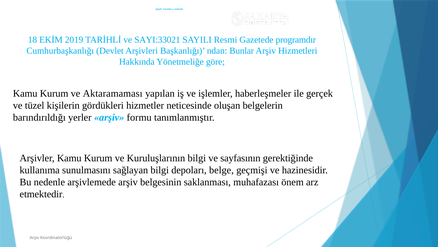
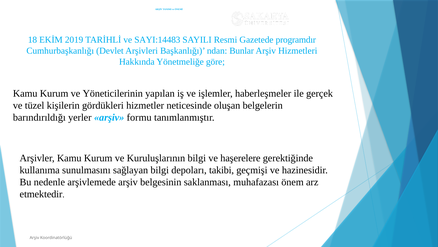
SAYI:33021: SAYI:33021 -> SAYI:14483
Aktaramaması: Aktaramaması -> Yöneticilerinin
sayfasının: sayfasının -> haşerelere
belge: belge -> takibi
